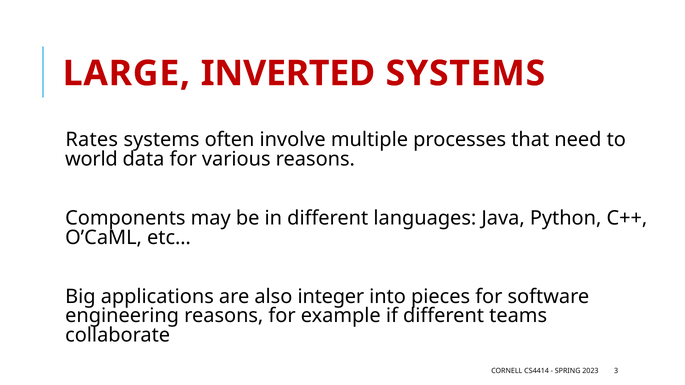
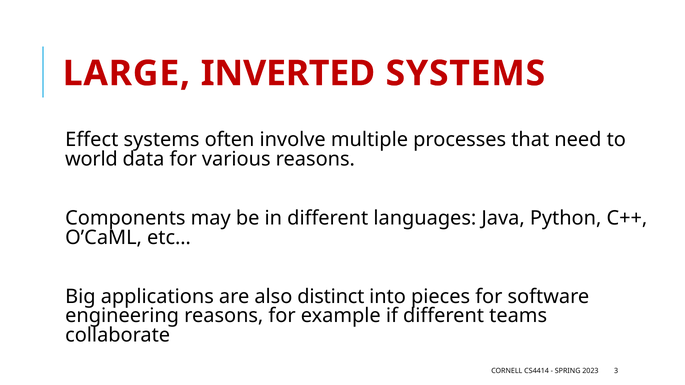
Rates: Rates -> Effect
integer: integer -> distinct
